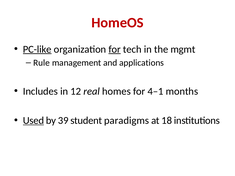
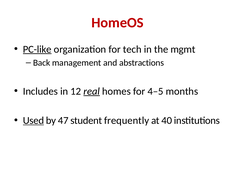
for at (115, 49) underline: present -> none
Rule: Rule -> Back
applications: applications -> abstractions
real underline: none -> present
4–1: 4–1 -> 4–5
39: 39 -> 47
paradigms: paradigms -> frequently
18: 18 -> 40
